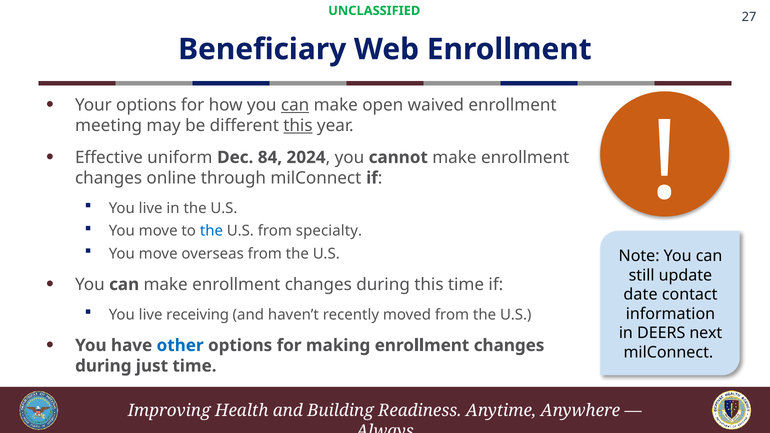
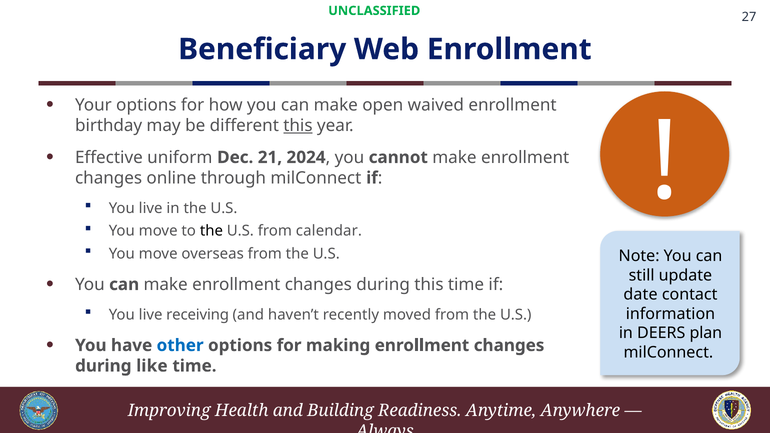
can at (295, 105) underline: present -> none
meeting: meeting -> birthday
84: 84 -> 21
the at (211, 231) colour: blue -> black
specialty: specialty -> calendar
next: next -> plan
just: just -> like
